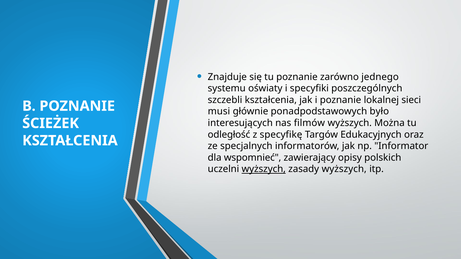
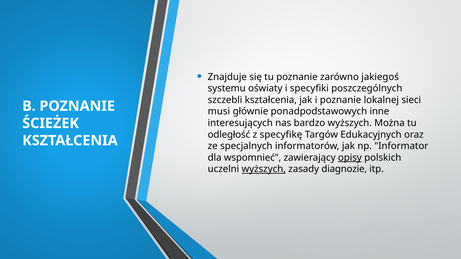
jednego: jednego -> jakiegoś
było: było -> inne
filmów: filmów -> bardzo
opisy underline: none -> present
zasady wyższych: wyższych -> diagnozie
